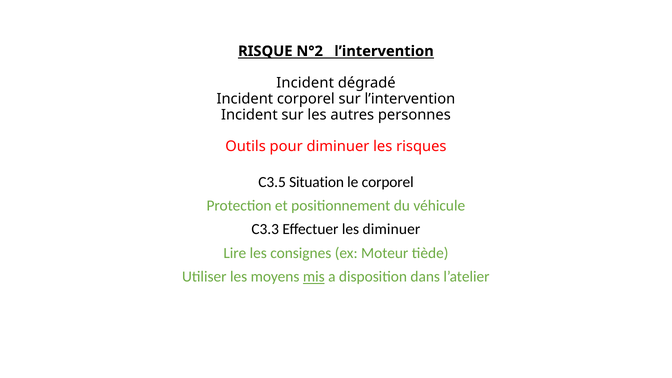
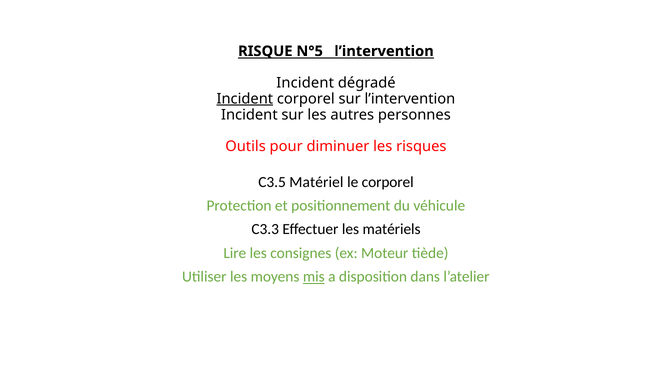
N°2: N°2 -> N°5
Incident at (245, 99) underline: none -> present
Situation: Situation -> Matériel
les diminuer: diminuer -> matériels
